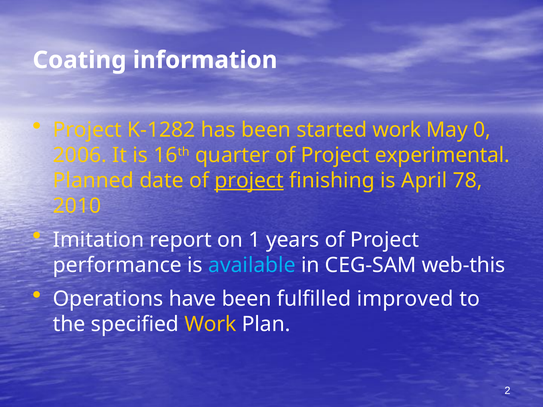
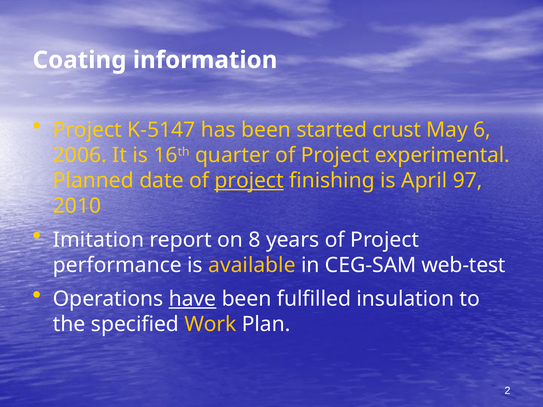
K-1282: K-1282 -> K-5147
started work: work -> crust
0: 0 -> 6
78: 78 -> 97
1: 1 -> 8
available colour: light blue -> yellow
web-this: web-this -> web-test
have underline: none -> present
improved: improved -> insulation
